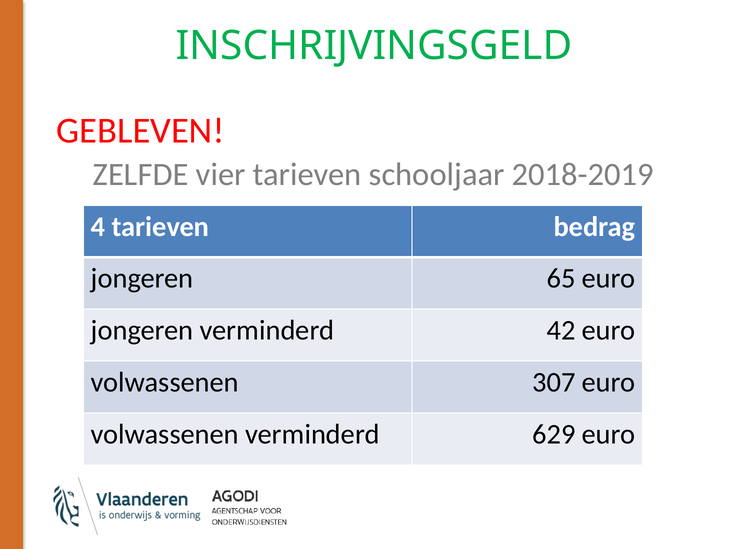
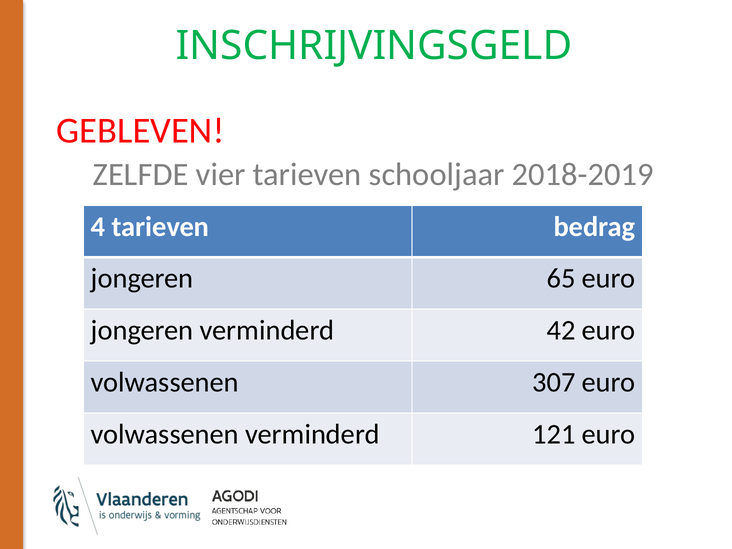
629: 629 -> 121
